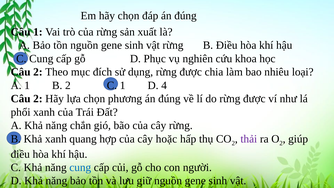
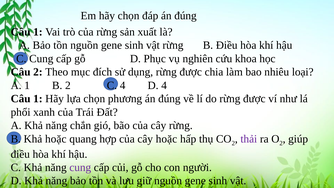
C 1: 1 -> 4
2 at (38, 99): 2 -> 1
Khả xanh: xanh -> hoặc
cung at (80, 167) colour: blue -> purple
